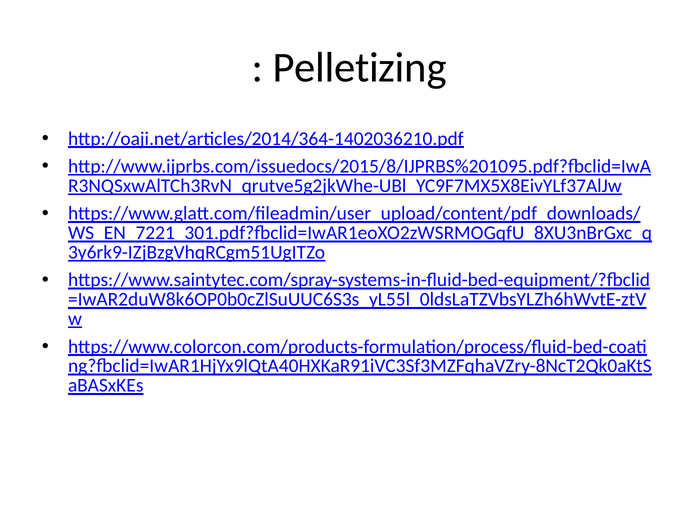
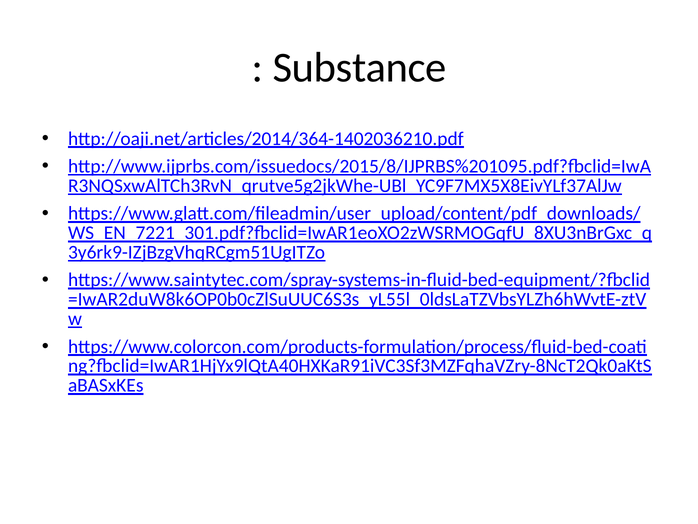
Pelletizing: Pelletizing -> Substance
